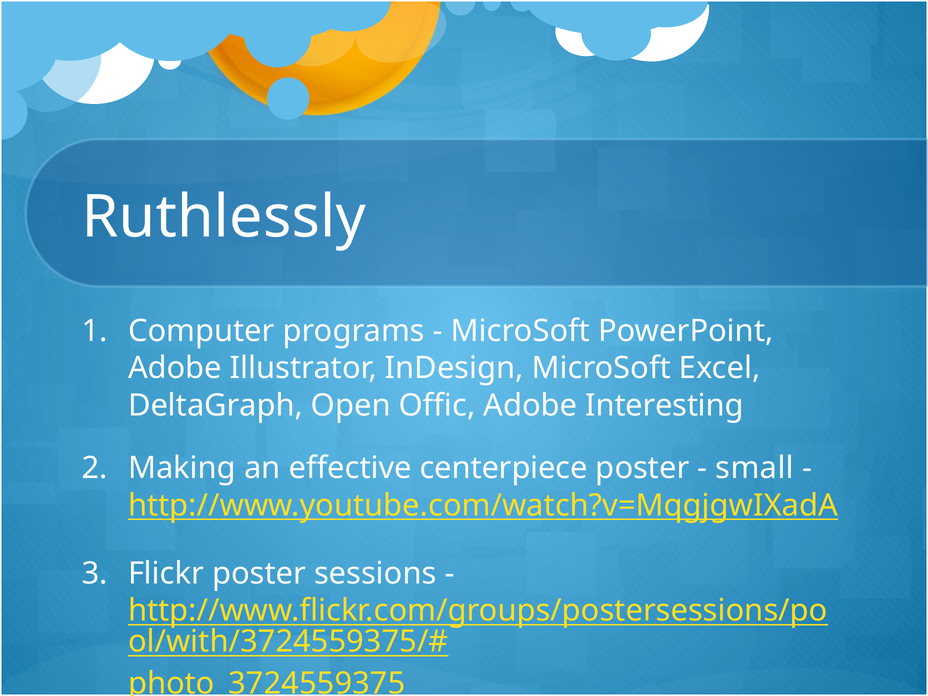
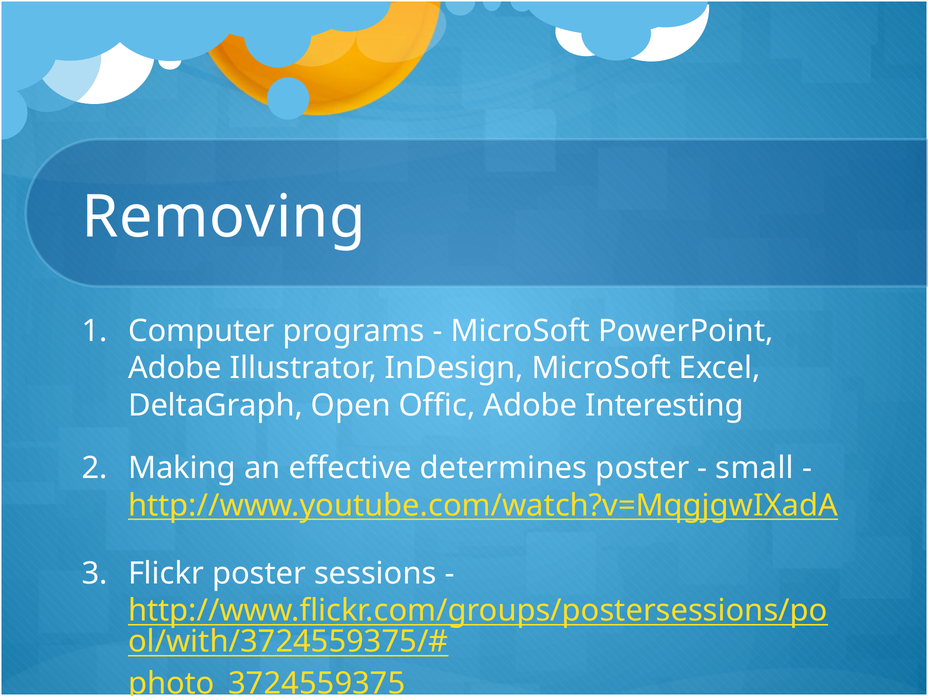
Ruthlessly: Ruthlessly -> Removing
centerpiece: centerpiece -> determines
